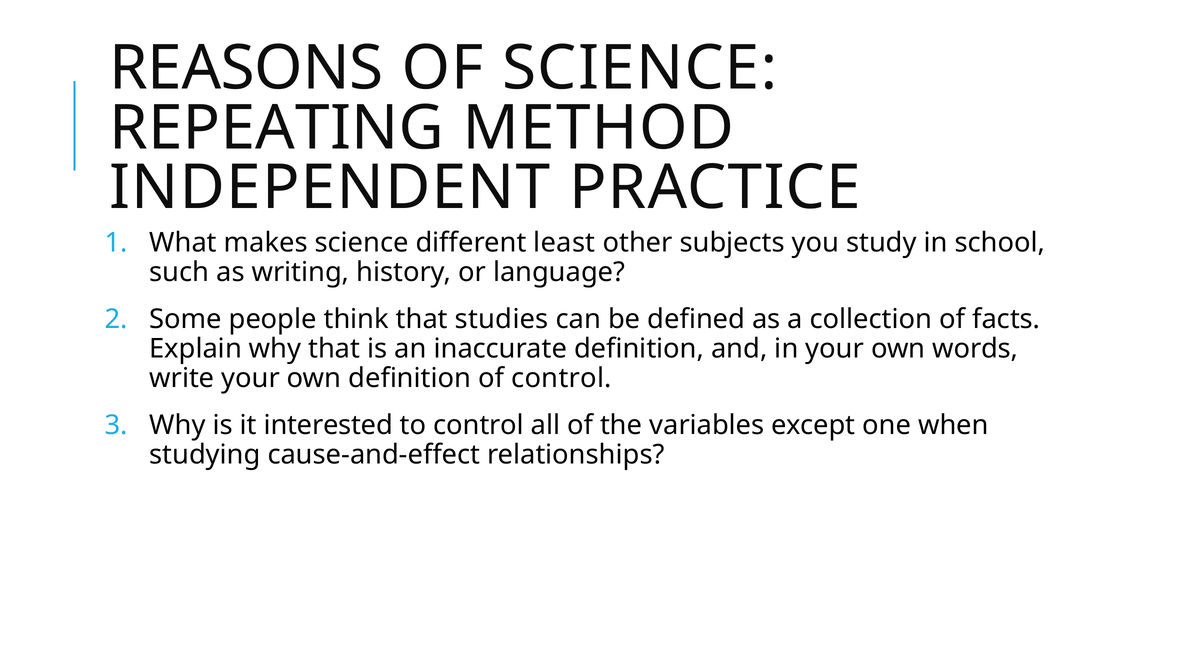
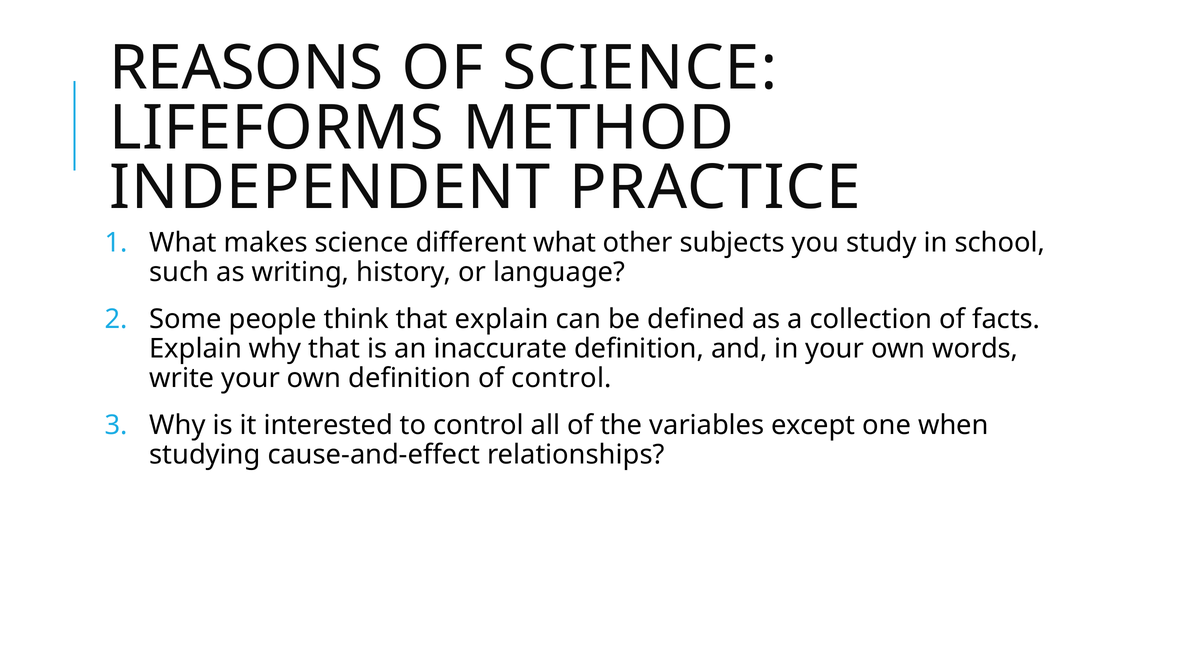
REPEATING: REPEATING -> LIFEFORMS
different least: least -> what
that studies: studies -> explain
